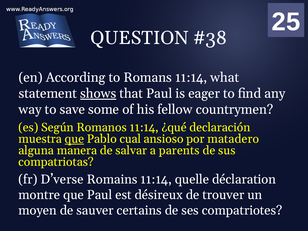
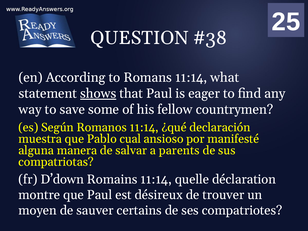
que at (74, 139) underline: present -> none
matadero: matadero -> manifesté
D’verse: D’verse -> D’down
